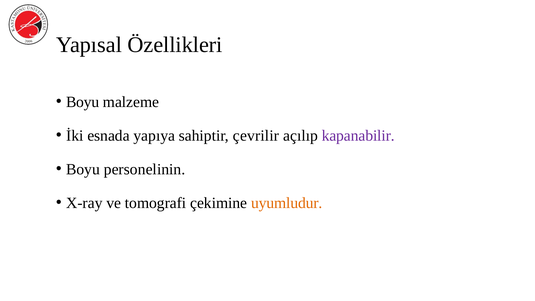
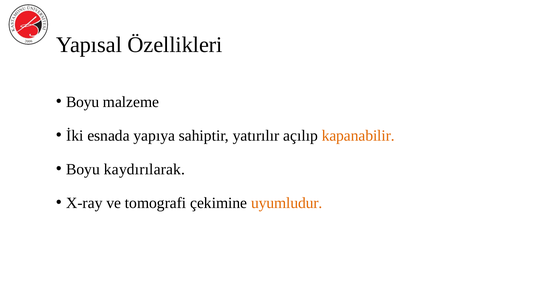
çevrilir: çevrilir -> yatırılır
kapanabilir colour: purple -> orange
personelinin: personelinin -> kaydırılarak
